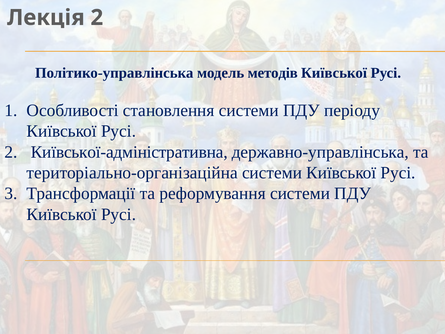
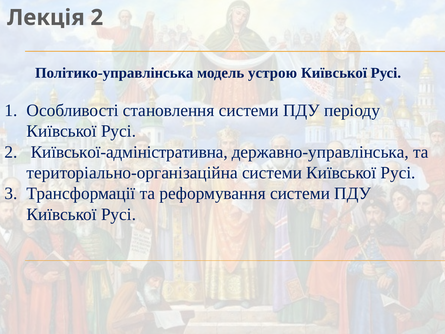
методів: методів -> устрою
